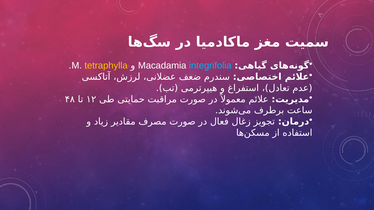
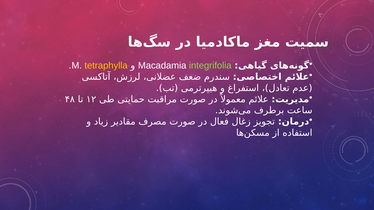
integrifolia colour: light blue -> light green
